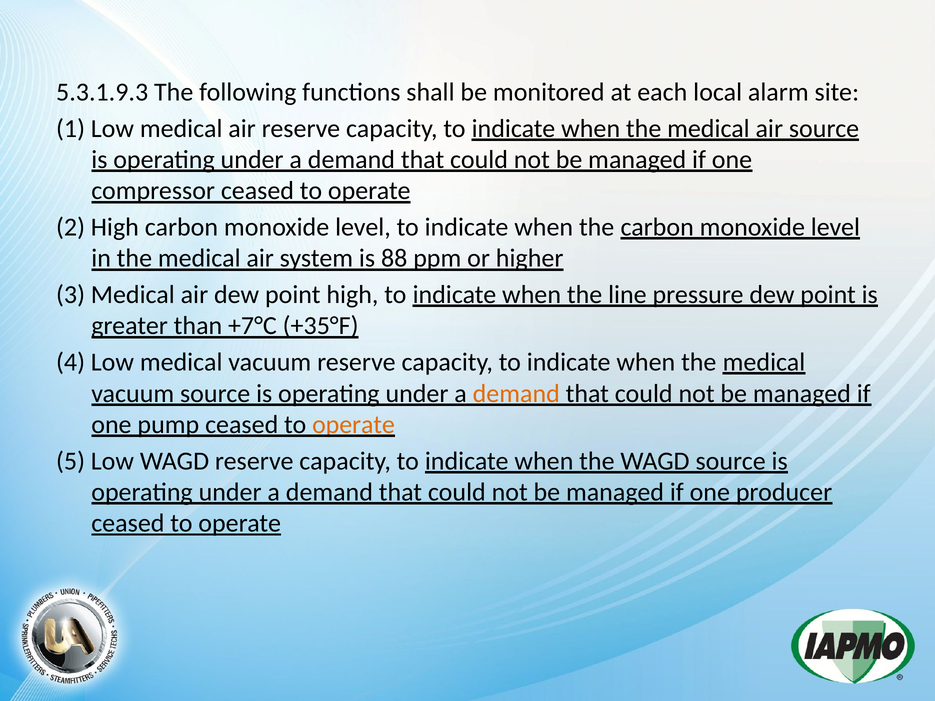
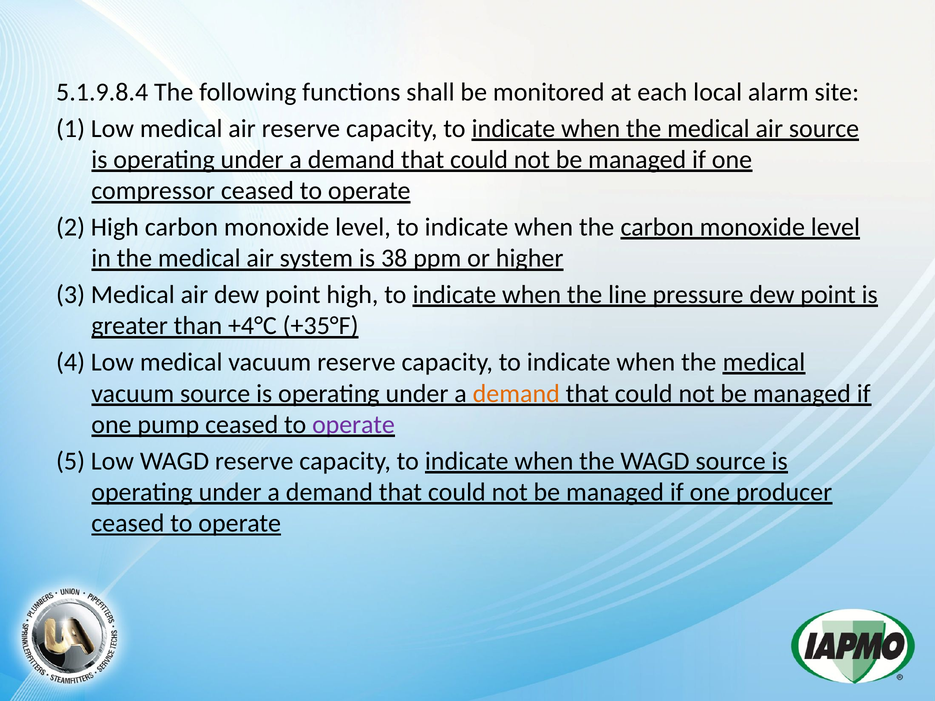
5.3.1.9.3: 5.3.1.9.3 -> 5.1.9.8.4
88: 88 -> 38
+7°C: +7°C -> +4°C
operate at (353, 425) colour: orange -> purple
